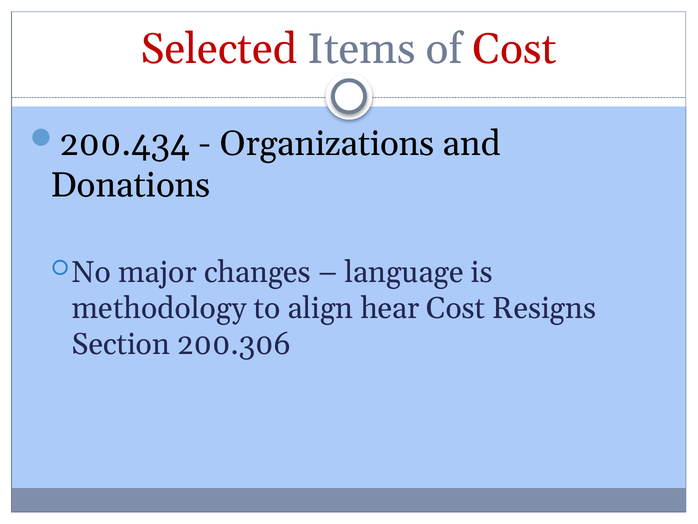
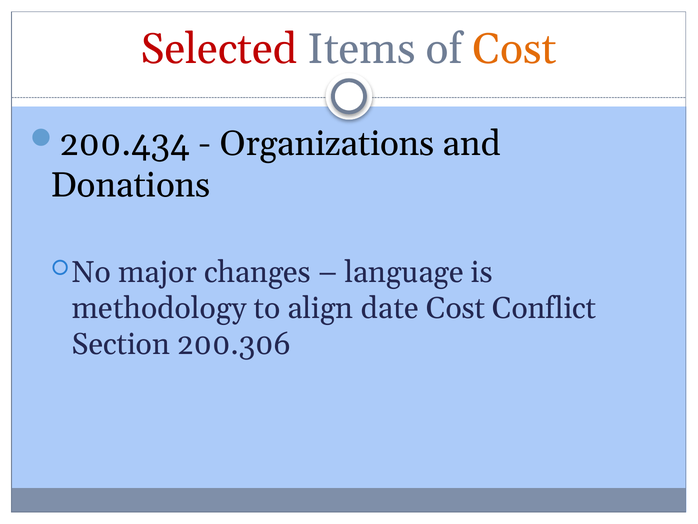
Cost at (515, 49) colour: red -> orange
hear: hear -> date
Resigns: Resigns -> Conflict
